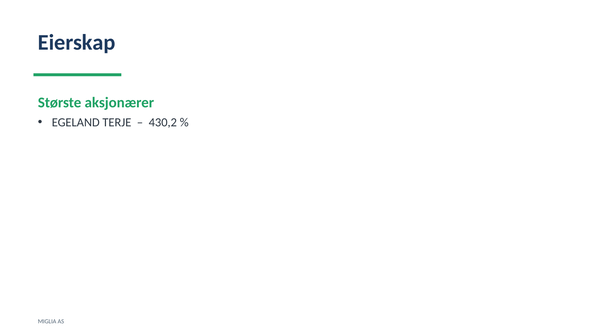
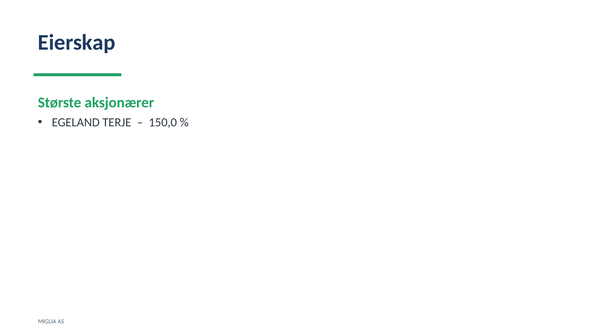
430,2: 430,2 -> 150,0
